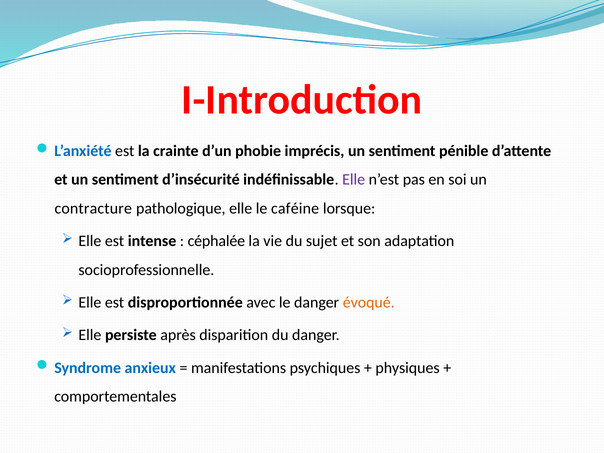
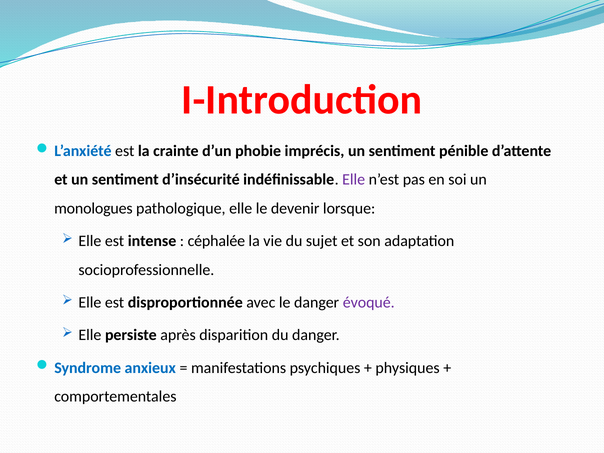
contracture: contracture -> monologues
caféine: caféine -> devenir
évoqué colour: orange -> purple
